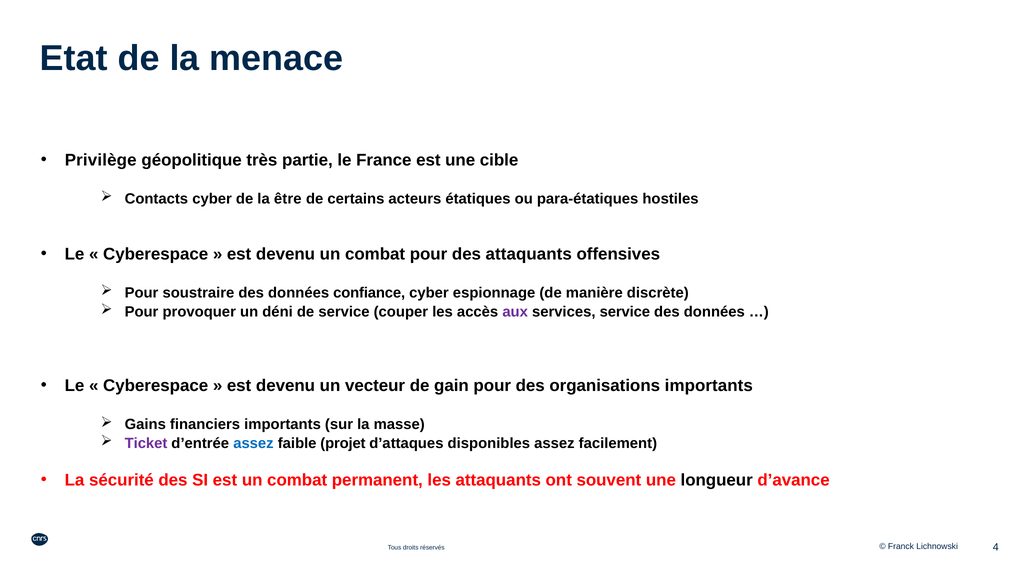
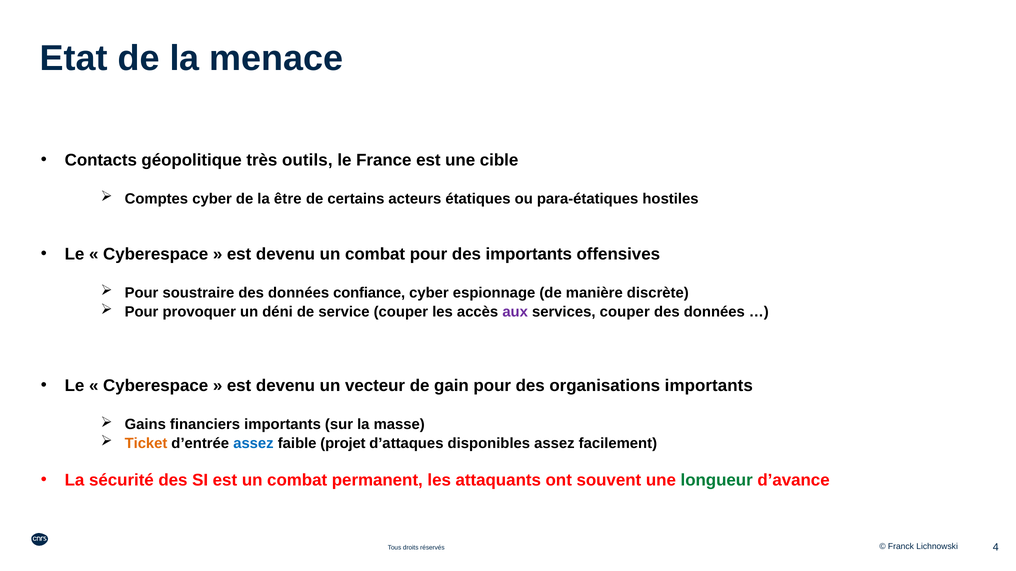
Privilège: Privilège -> Contacts
partie: partie -> outils
Contacts: Contacts -> Comptes
des attaquants: attaquants -> importants
services service: service -> couper
Ticket colour: purple -> orange
longueur colour: black -> green
